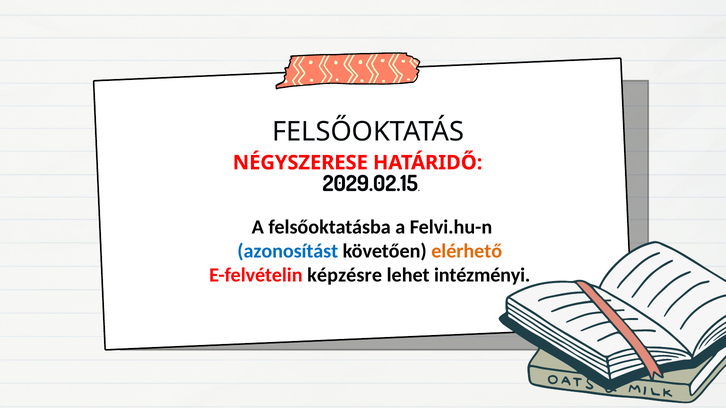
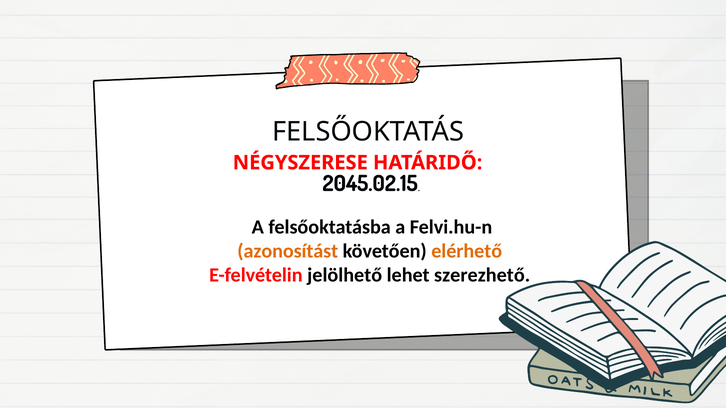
2029.02.15: 2029.02.15 -> 2045.02.15
azonosítást colour: blue -> orange
képzésre: képzésre -> jelölhető
intézményi: intézményi -> szerezhető
